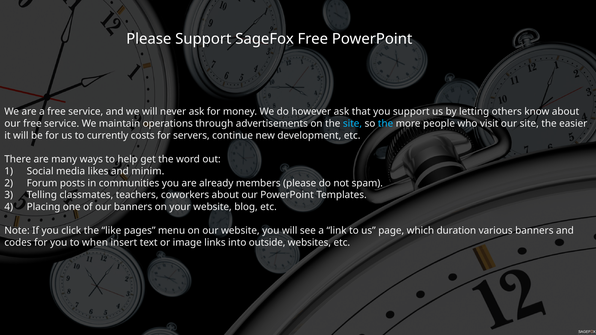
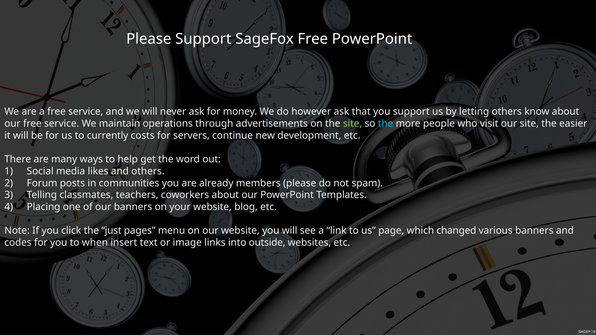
site at (353, 124) colour: light blue -> light green
and minim: minim -> others
like: like -> just
duration: duration -> changed
